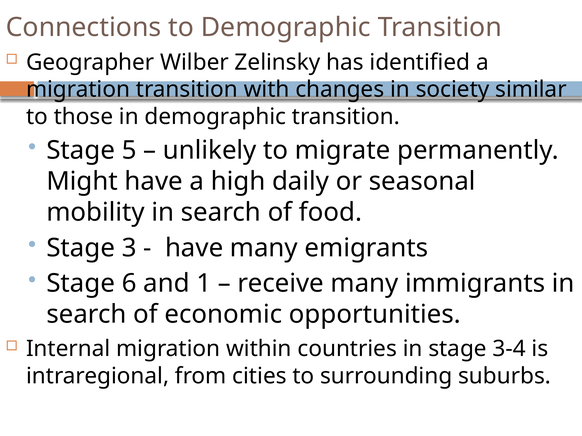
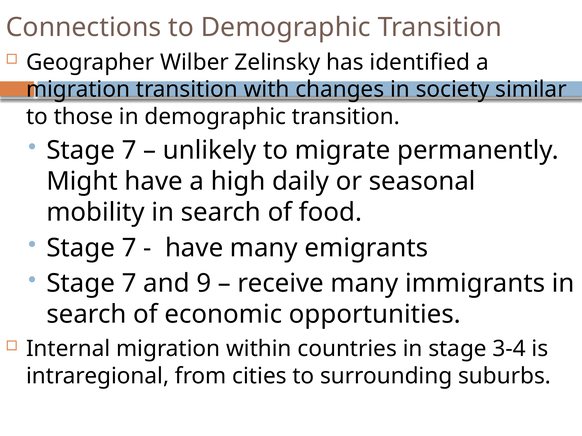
5 at (129, 151): 5 -> 7
3 at (129, 248): 3 -> 7
6 at (129, 284): 6 -> 7
1: 1 -> 9
